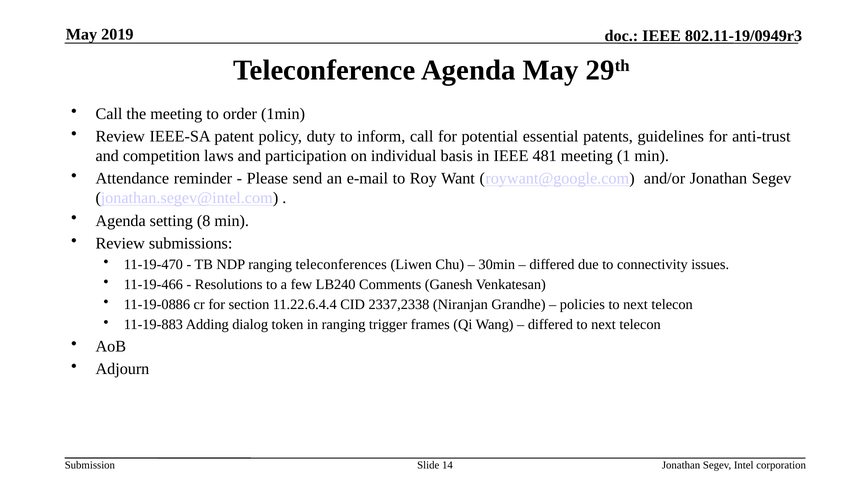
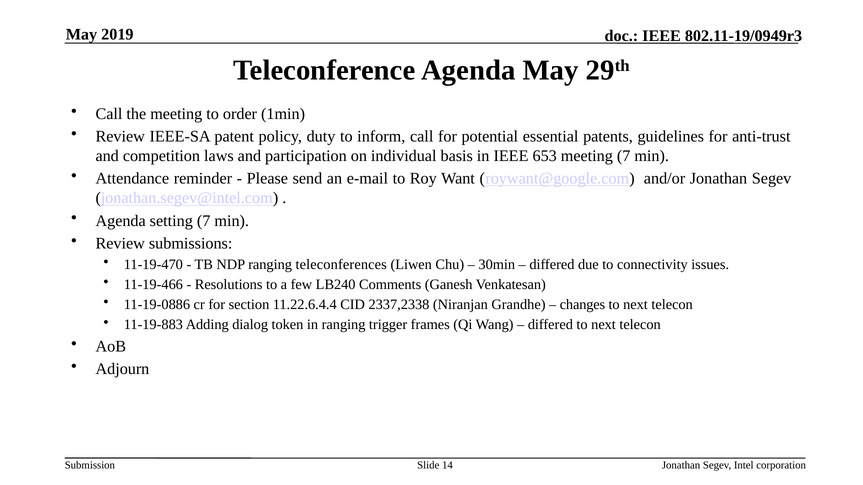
481: 481 -> 653
meeting 1: 1 -> 7
setting 8: 8 -> 7
policies: policies -> changes
